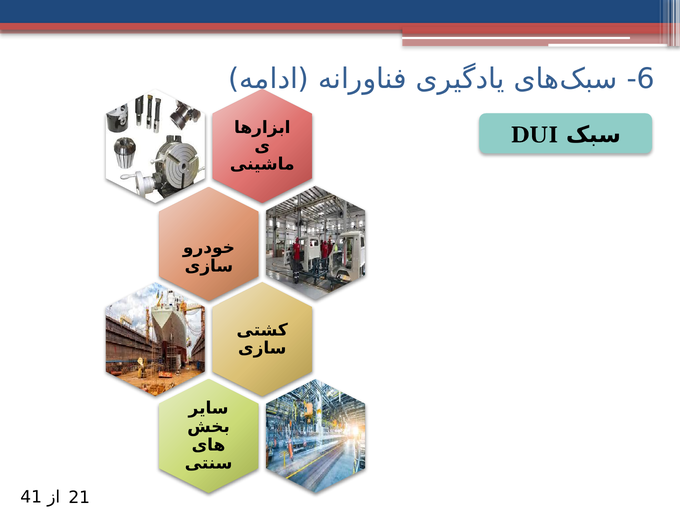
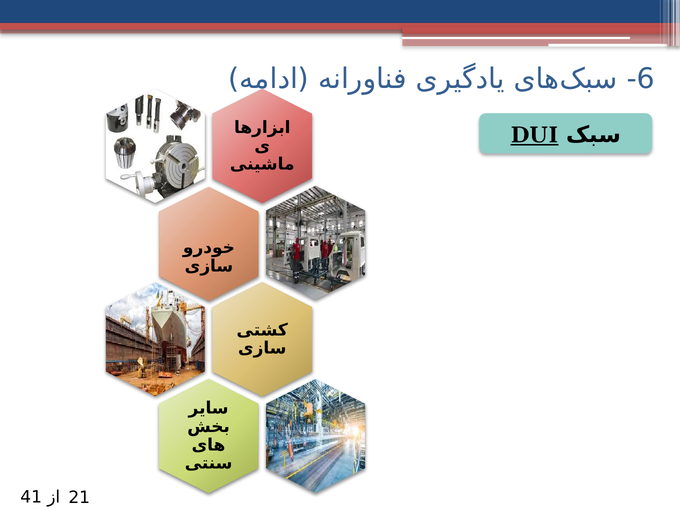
DUI underline: none -> present
